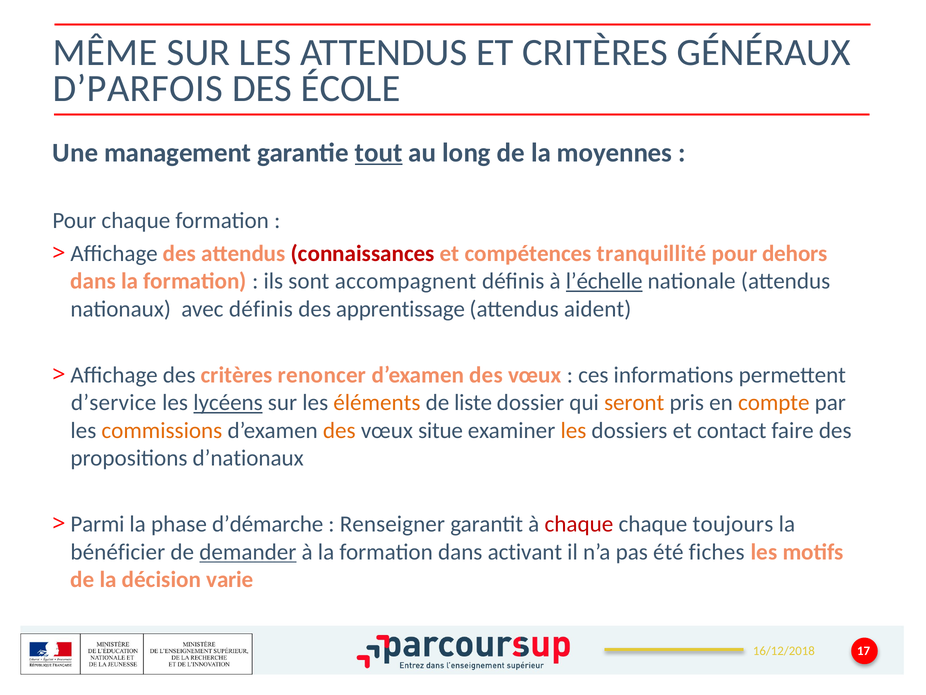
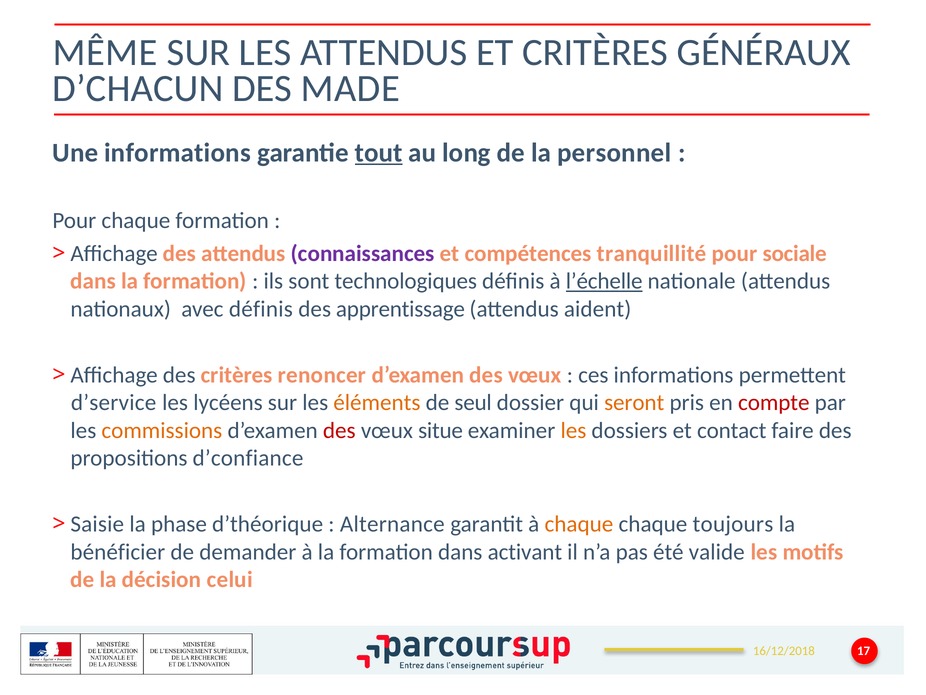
D’PARFOIS: D’PARFOIS -> D’CHACUN
ÉCOLE: ÉCOLE -> MADE
Une management: management -> informations
moyennes: moyennes -> personnel
connaissances colour: red -> purple
dehors: dehors -> sociale
accompagnent: accompagnent -> technologiques
lycéens underline: present -> none
liste: liste -> seul
compte colour: orange -> red
des at (339, 430) colour: orange -> red
d’nationaux: d’nationaux -> d’confiance
Parmi: Parmi -> Saisie
d’démarche: d’démarche -> d’théorique
Renseigner: Renseigner -> Alternance
chaque at (579, 524) colour: red -> orange
demander underline: present -> none
fiches: fiches -> valide
varie: varie -> celui
